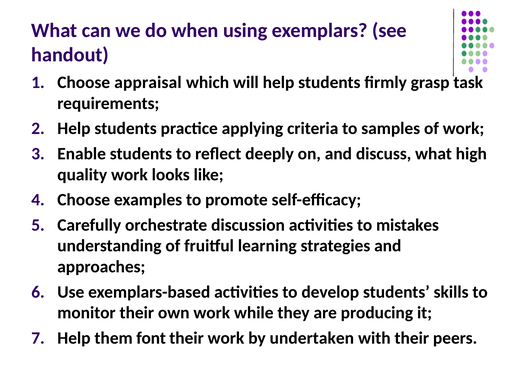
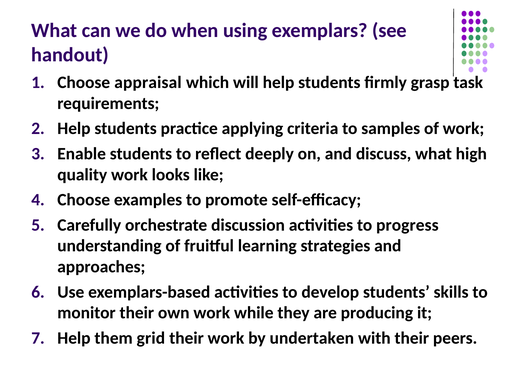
mistakes: mistakes -> progress
font: font -> grid
